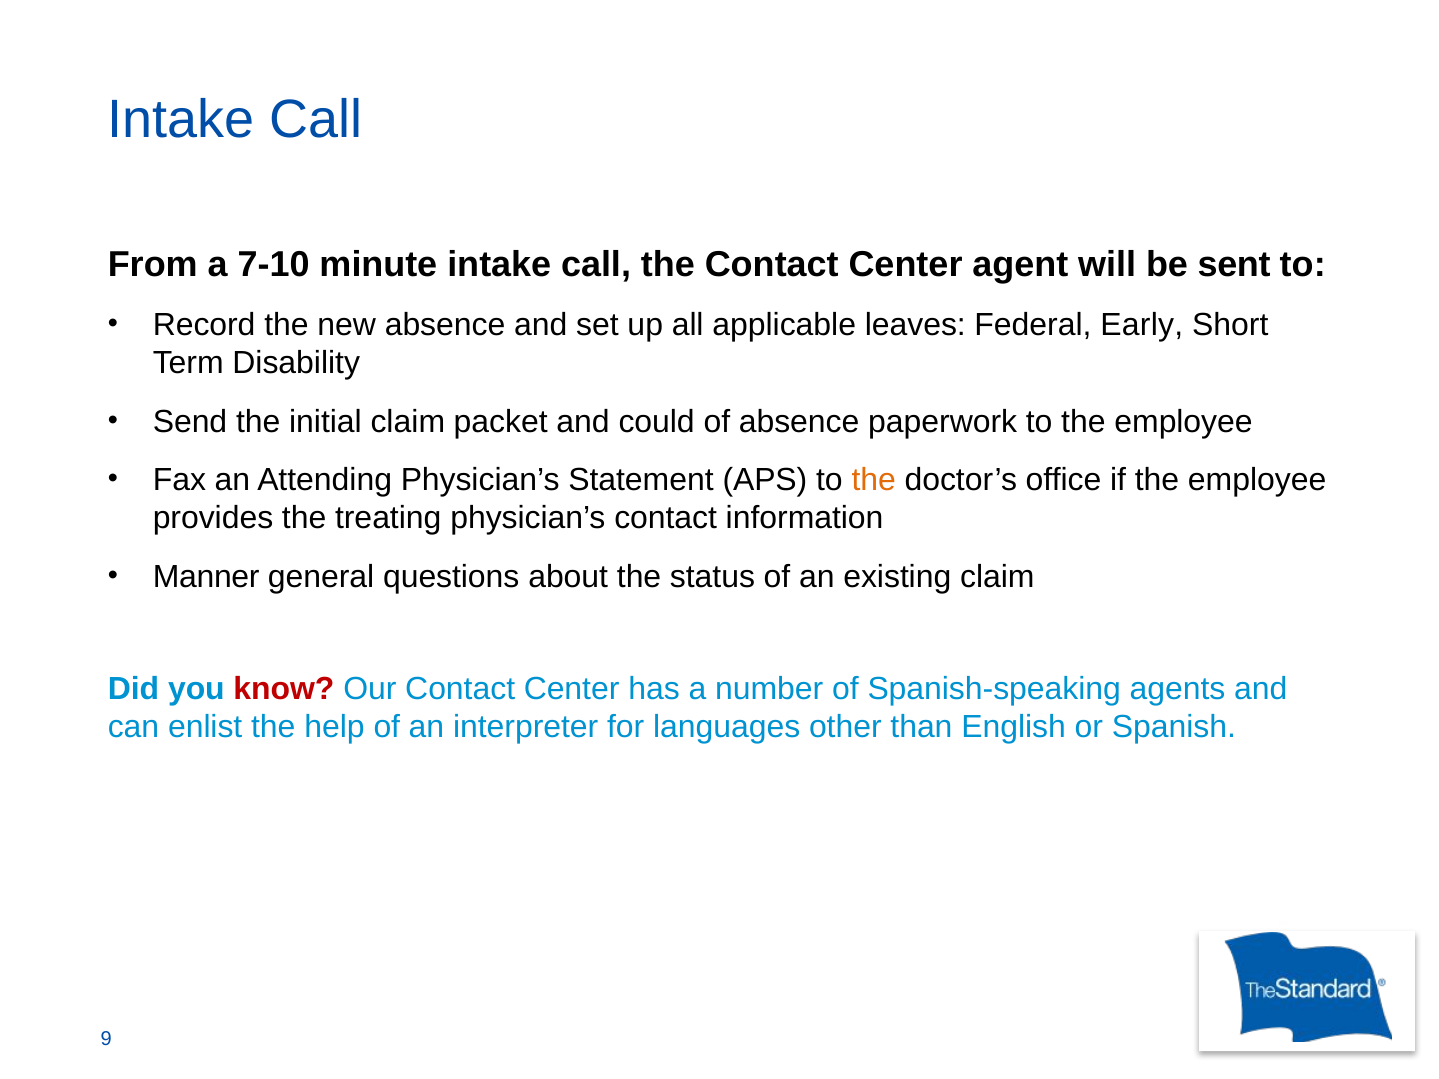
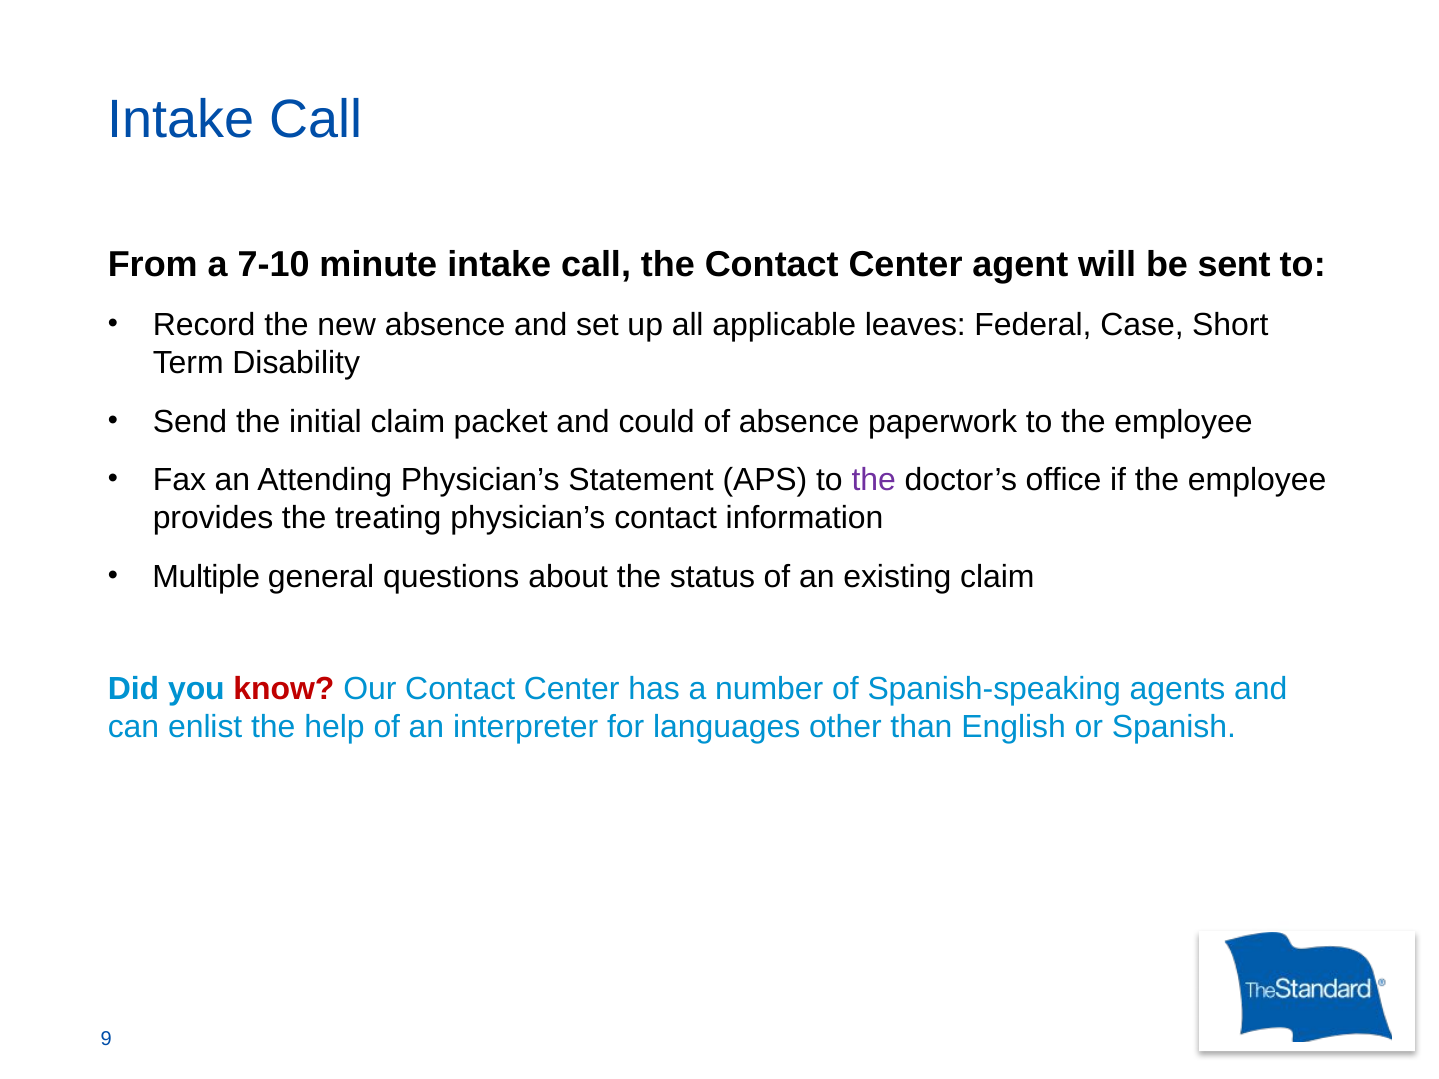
Early: Early -> Case
the at (874, 480) colour: orange -> purple
Manner: Manner -> Multiple
